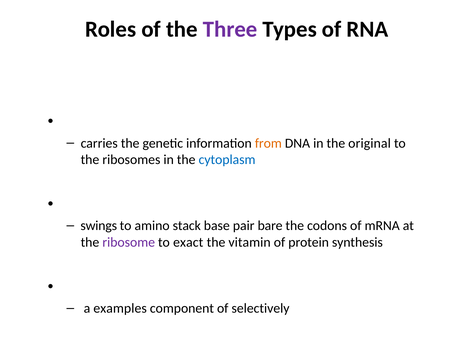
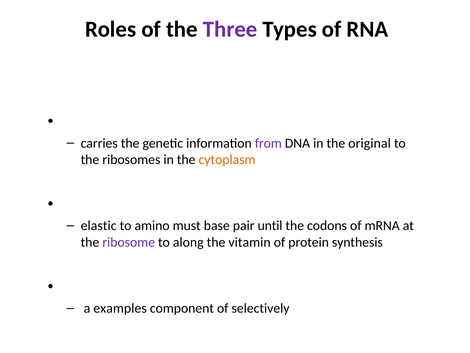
from colour: orange -> purple
cytoplasm colour: blue -> orange
swings: swings -> elastic
stack: stack -> must
bare: bare -> until
exact: exact -> along
